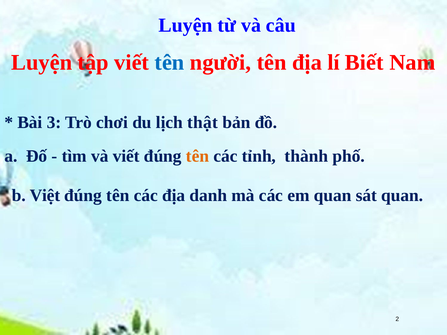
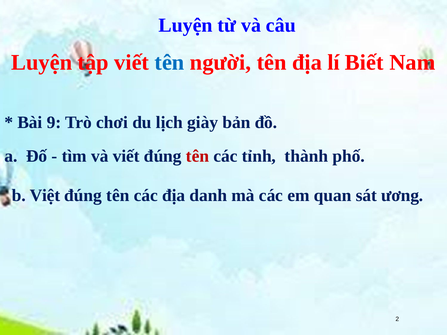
3: 3 -> 9
thật: thật -> giày
tên at (198, 156) colour: orange -> red
sát quan: quan -> ương
